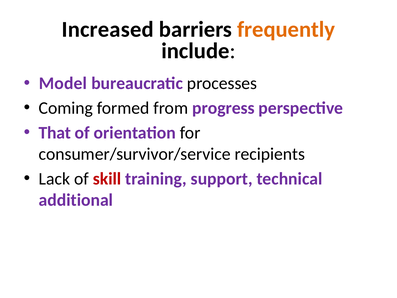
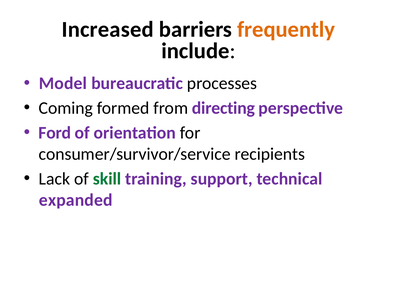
progress: progress -> directing
That: That -> Ford
skill colour: red -> green
additional: additional -> expanded
